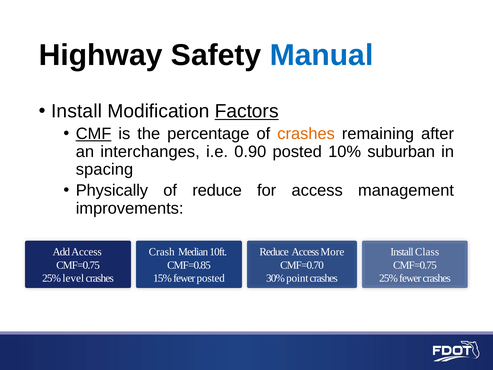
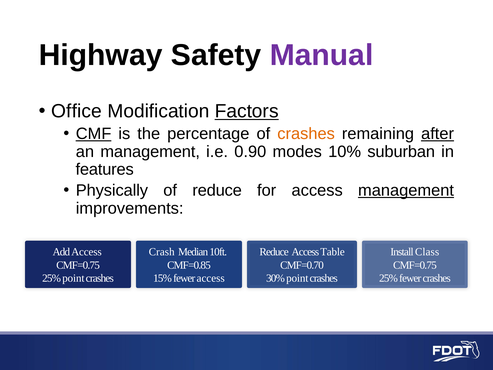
Manual colour: blue -> purple
Install at (77, 111): Install -> Office
after underline: none -> present
an interchanges: interchanges -> management
0.90 posted: posted -> modes
spacing: spacing -> features
management at (406, 190) underline: none -> present
More: More -> Table
25% level: level -> point
fewer posted: posted -> access
